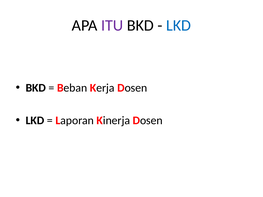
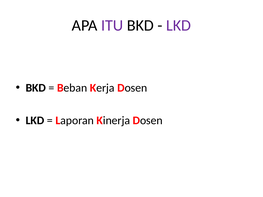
LKD at (179, 25) colour: blue -> purple
